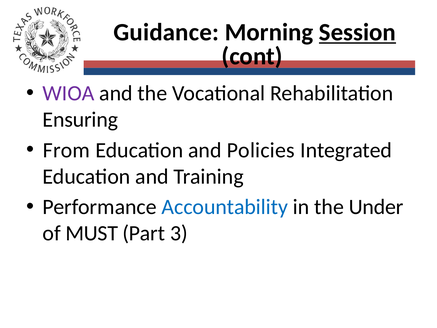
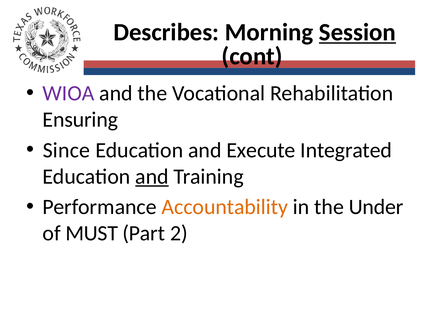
Guidance: Guidance -> Describes
From: From -> Since
Policies: Policies -> Execute
and at (152, 176) underline: none -> present
Accountability colour: blue -> orange
3: 3 -> 2
